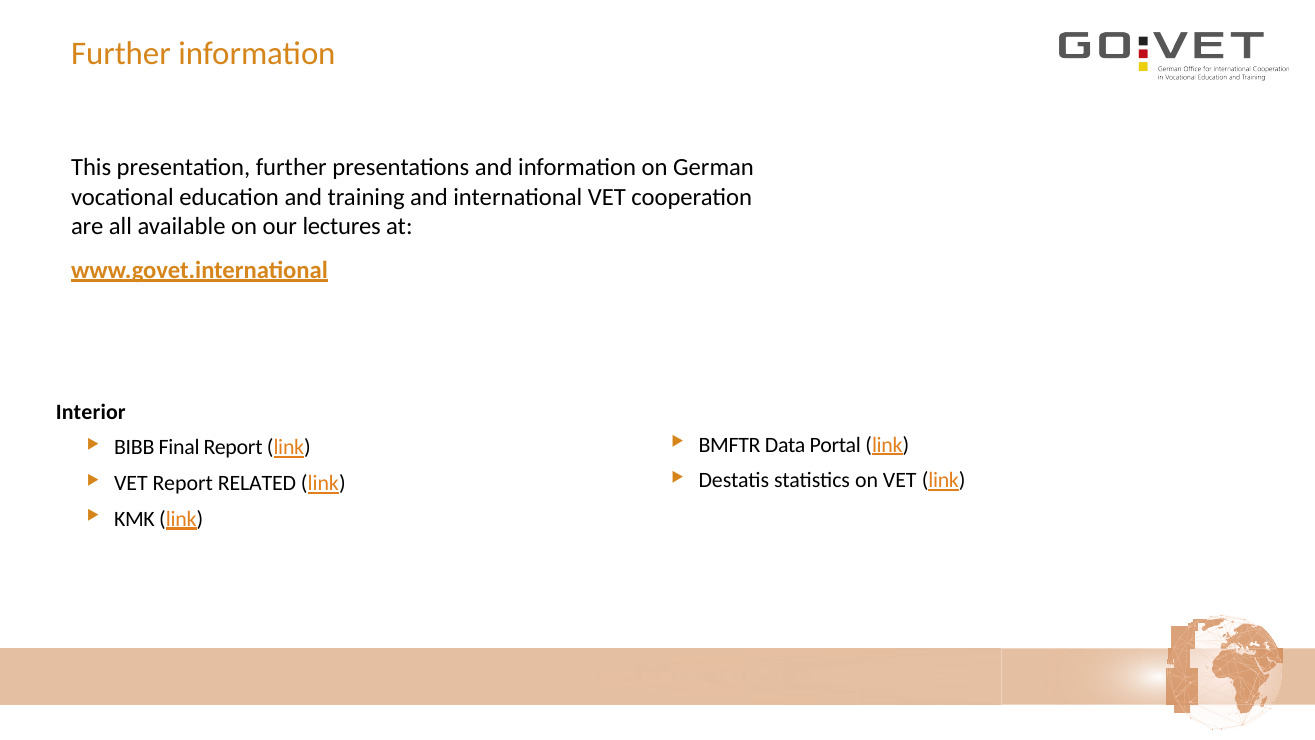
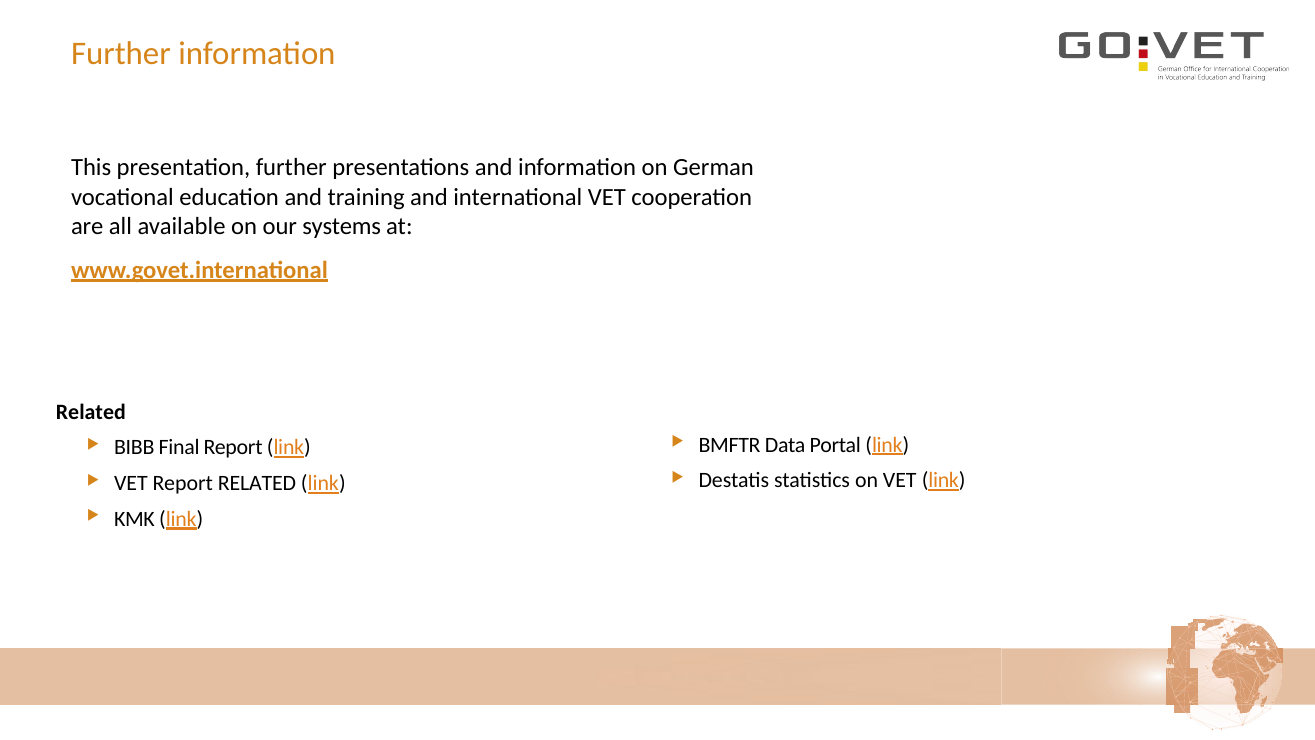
lectures: lectures -> systems
Interior at (91, 412): Interior -> Related
